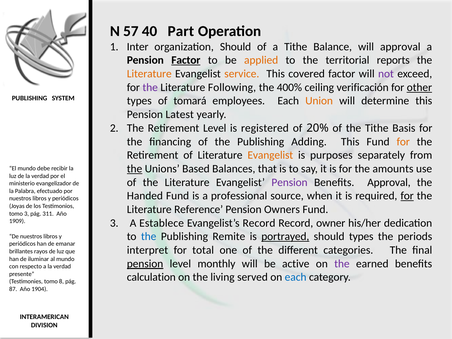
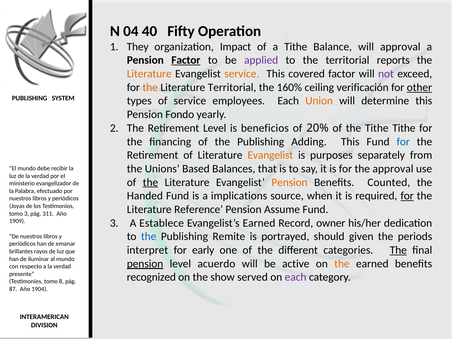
57: 57 -> 04
Part: Part -> Fifty
Inter: Inter -> They
organization Should: Should -> Impact
applied colour: orange -> purple
the at (150, 87) colour: purple -> orange
Literature Following: Following -> Territorial
400%: 400% -> 160%
of tomará: tomará -> service
Latest: Latest -> Fondo
registered: registered -> beneficios
Tithe Basis: Basis -> Tithe
for at (403, 142) colour: orange -> blue
the at (135, 169) underline: present -> none
the amounts: amounts -> approval
the at (150, 182) underline: none -> present
Pension at (290, 182) colour: purple -> orange
Benefits Approval: Approval -> Counted
professional: professional -> implications
Owners: Owners -> Assume
Evangelist’s Record: Record -> Earned
portrayed underline: present -> none
should types: types -> given
total: total -> early
The at (398, 250) underline: none -> present
monthly: monthly -> acuerdo
the at (342, 264) colour: purple -> orange
calculation: calculation -> recognized
living: living -> show
each at (296, 277) colour: blue -> purple
